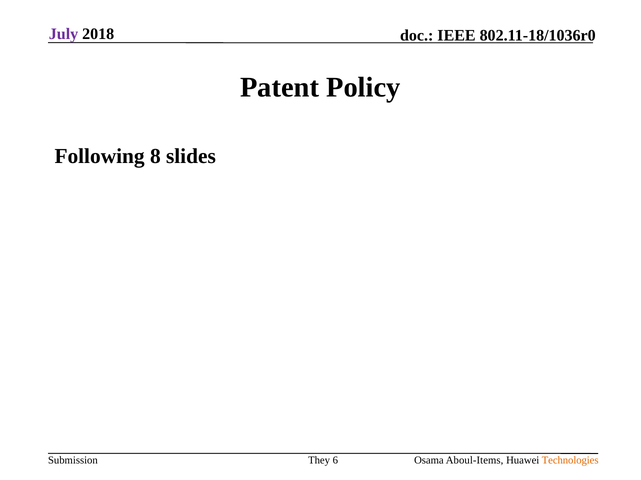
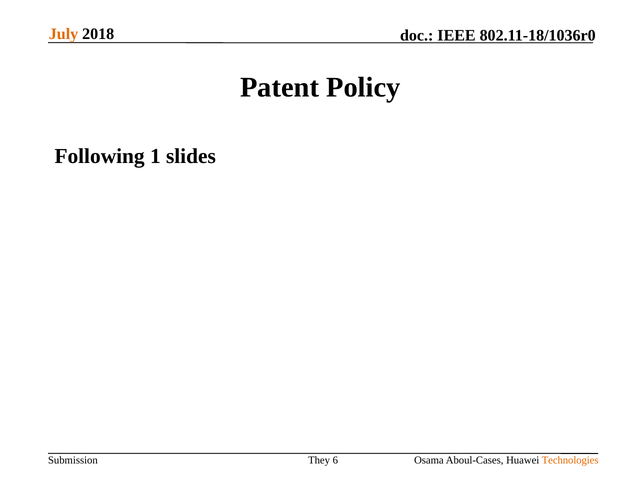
July colour: purple -> orange
8: 8 -> 1
Aboul-Items: Aboul-Items -> Aboul-Cases
